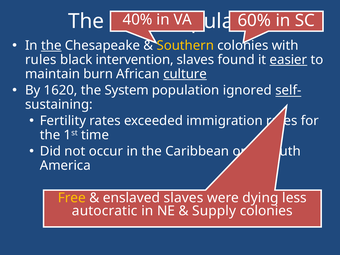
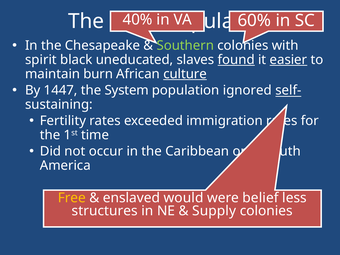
the at (51, 46) underline: present -> none
Southern colour: yellow -> light green
rules: rules -> spirit
intervention: intervention -> uneducated
found underline: none -> present
1620: 1620 -> 1447
enslaved slaves: slaves -> would
dying: dying -> belief
autocratic: autocratic -> structures
